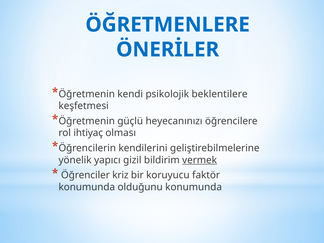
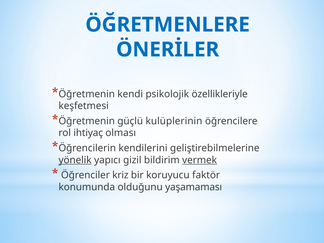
beklentilere: beklentilere -> özellikleriyle
heyecanınızı: heyecanınızı -> kulüplerinin
yönelik underline: none -> present
olduğunu konumunda: konumunda -> yaşamaması
